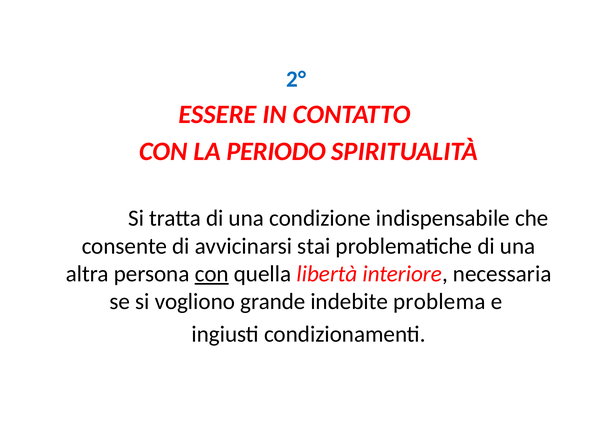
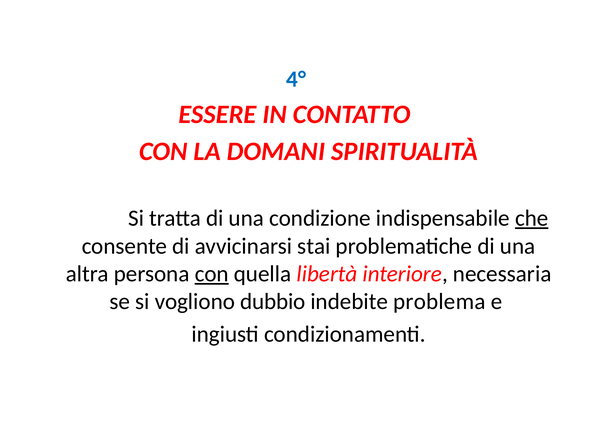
2°: 2° -> 4°
PERIODO: PERIODO -> DOMANI
che underline: none -> present
grande: grande -> dubbio
